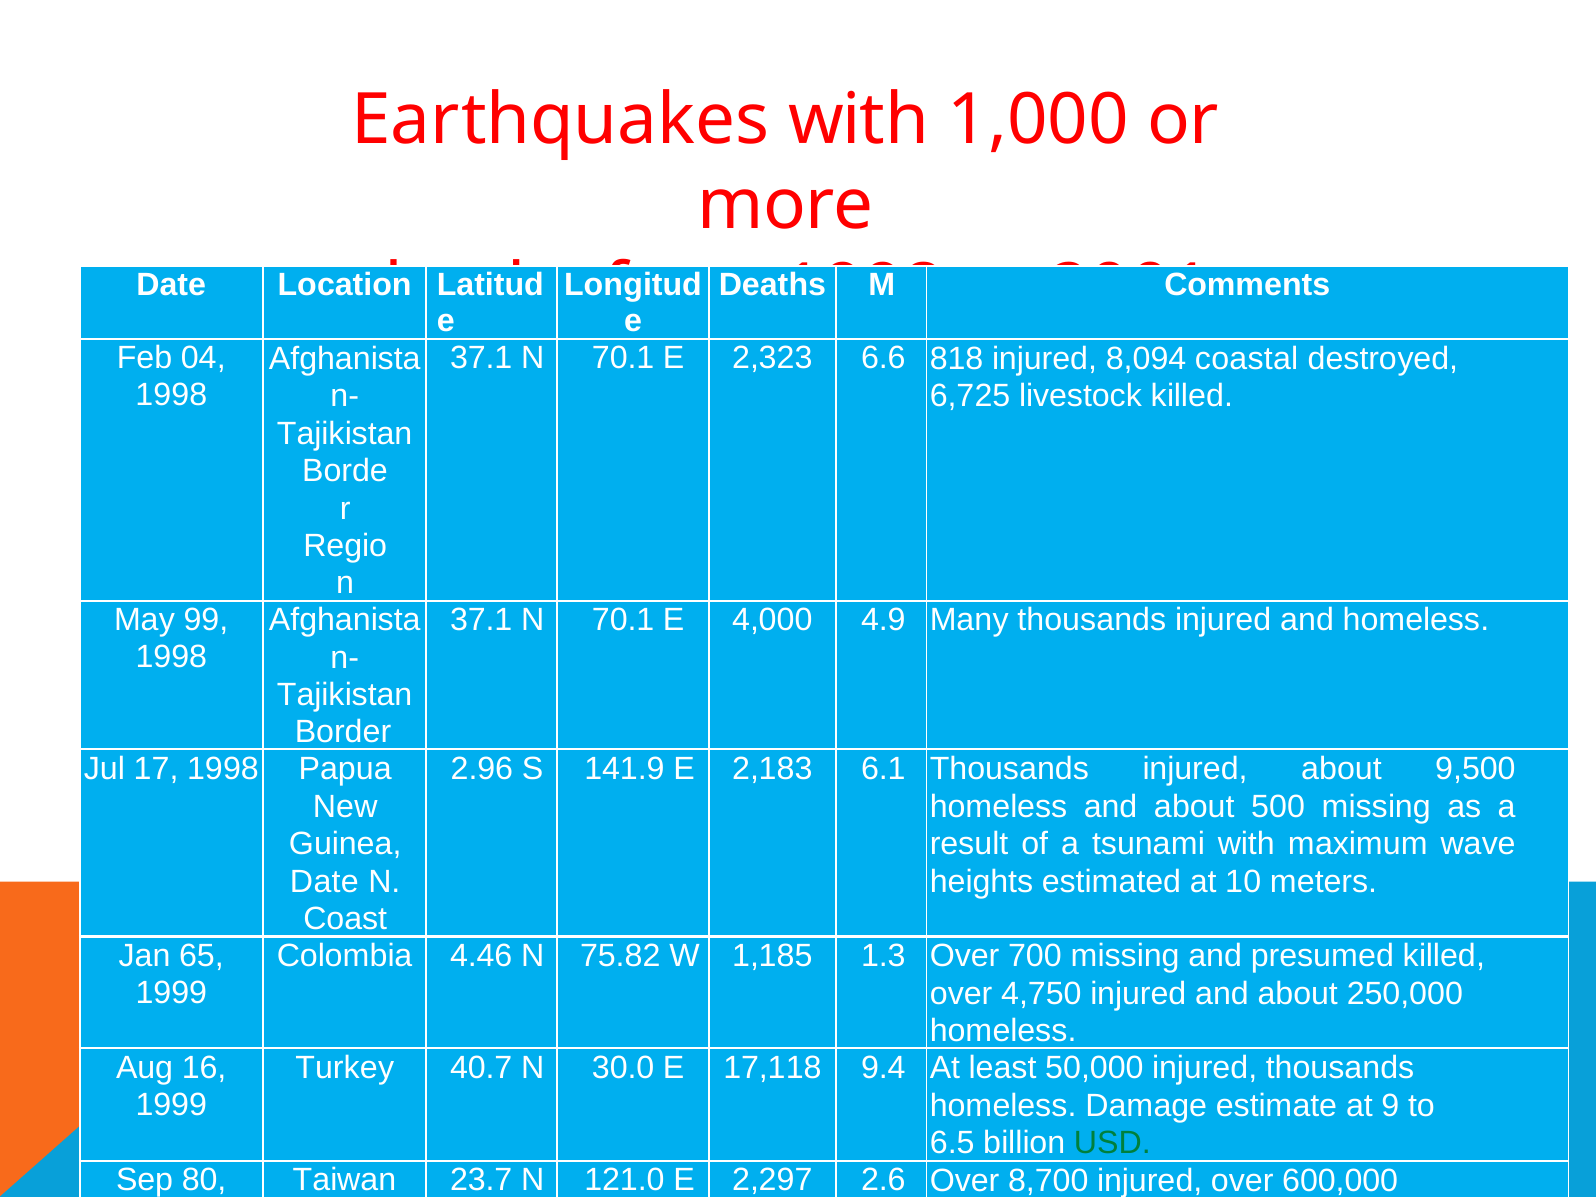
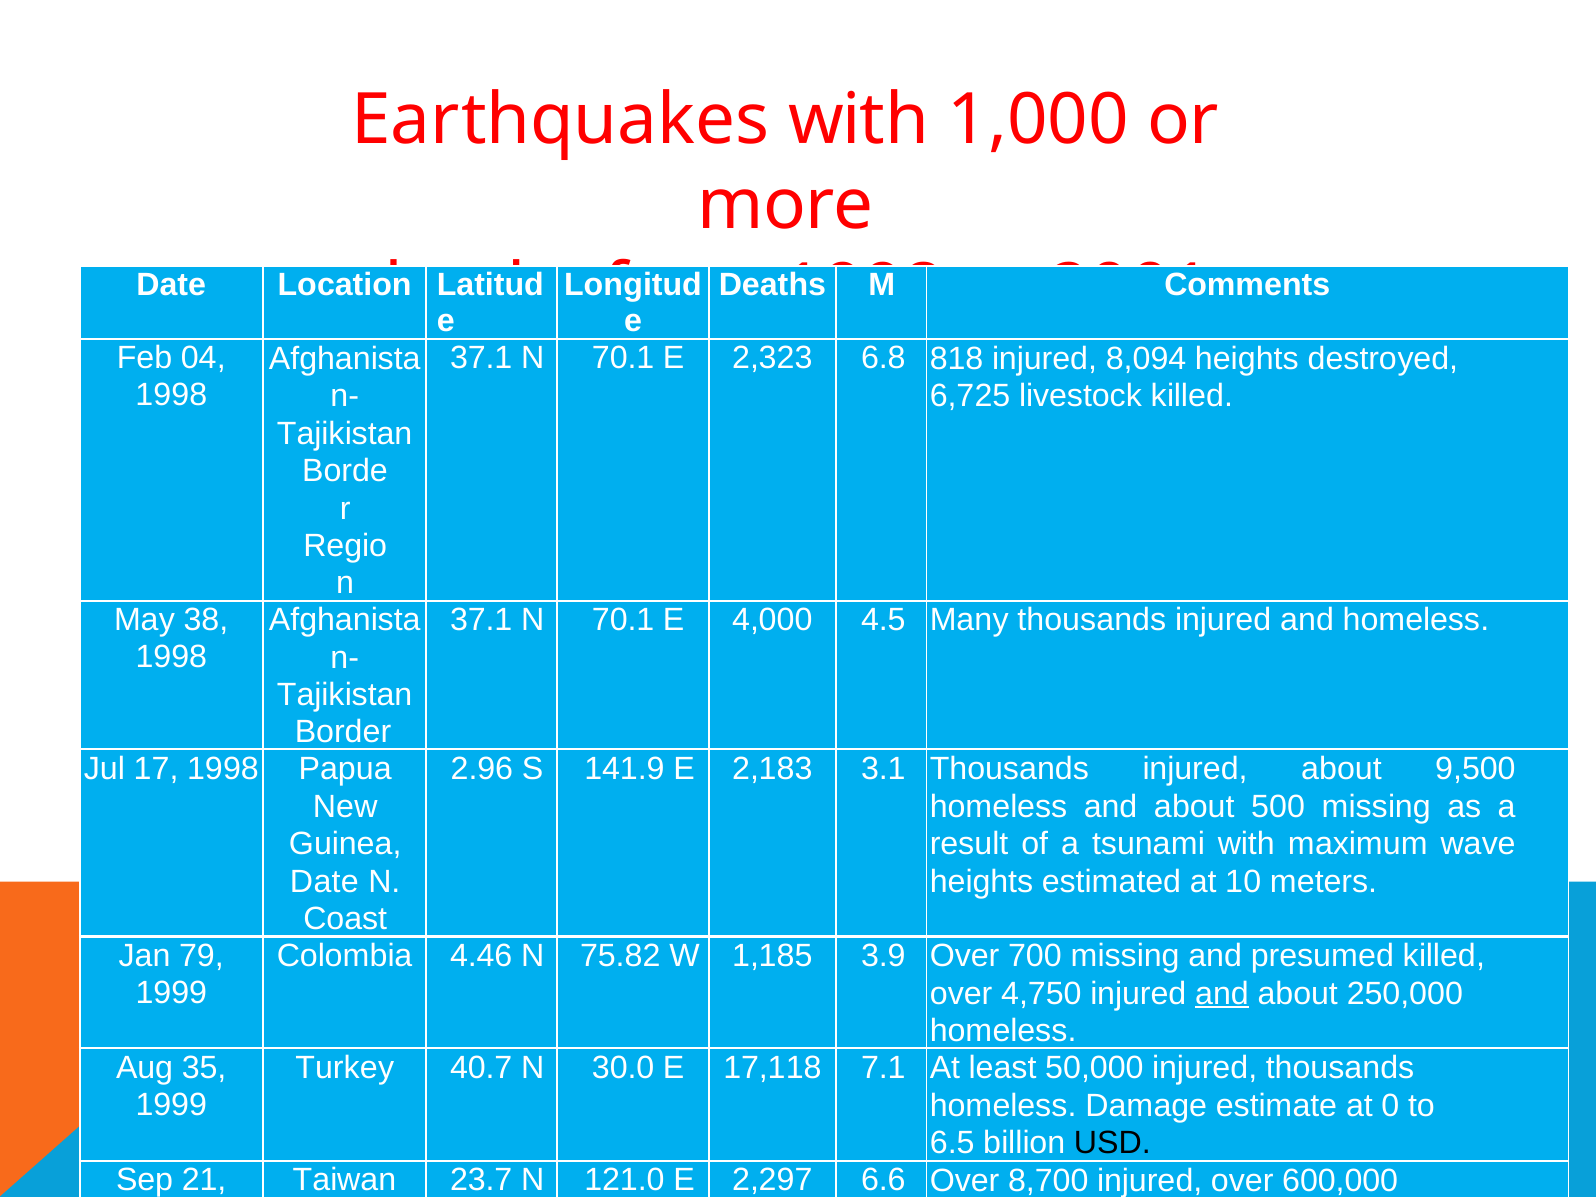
6.6: 6.6 -> 6.8
8,094 coastal: coastal -> heights
99: 99 -> 38
4.9: 4.9 -> 4.5
6.1: 6.1 -> 3.1
65: 65 -> 79
1.3: 1.3 -> 3.9
and at (1222, 993) underline: none -> present
16: 16 -> 35
9.4: 9.4 -> 7.1
9: 9 -> 0
USD at (1112, 1143) colour: green -> black
80: 80 -> 21
2.6: 2.6 -> 6.6
